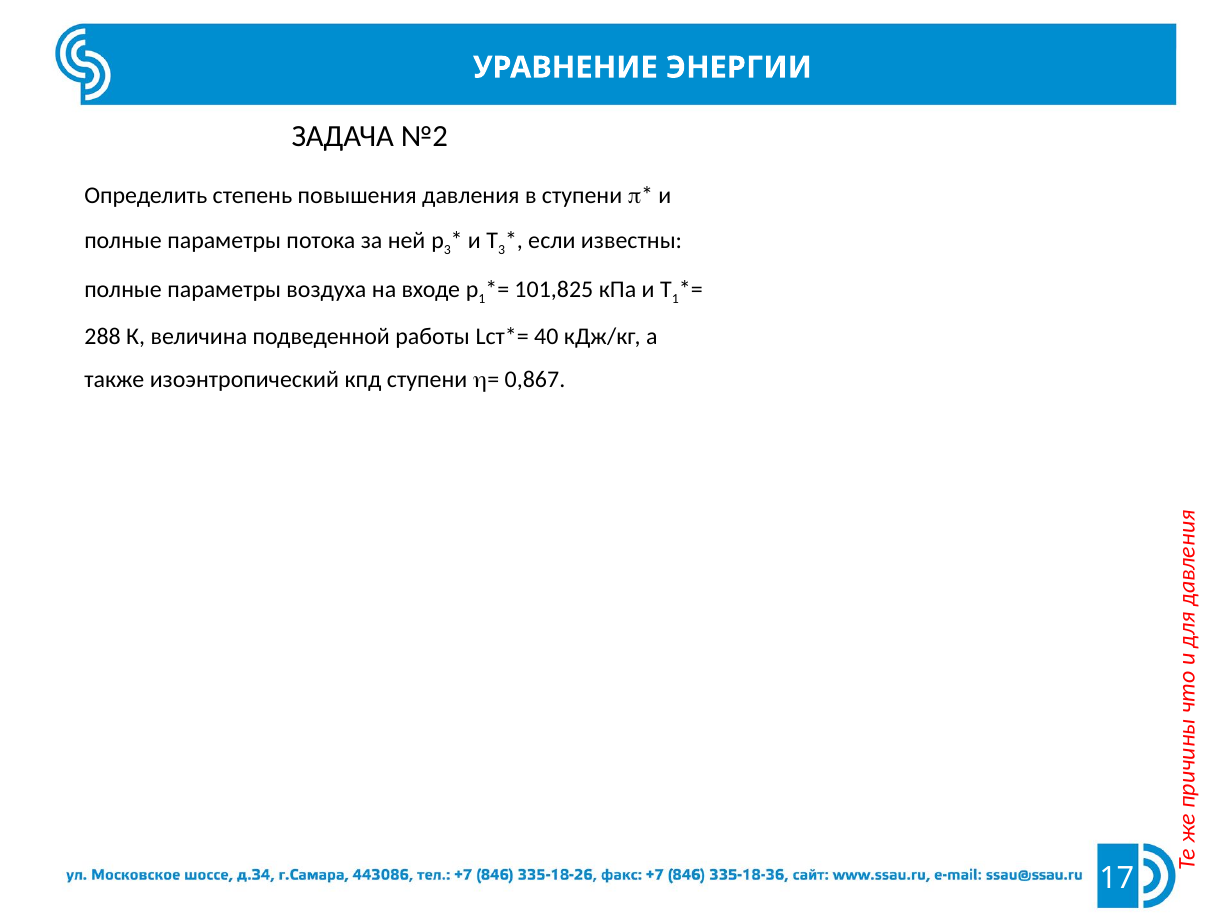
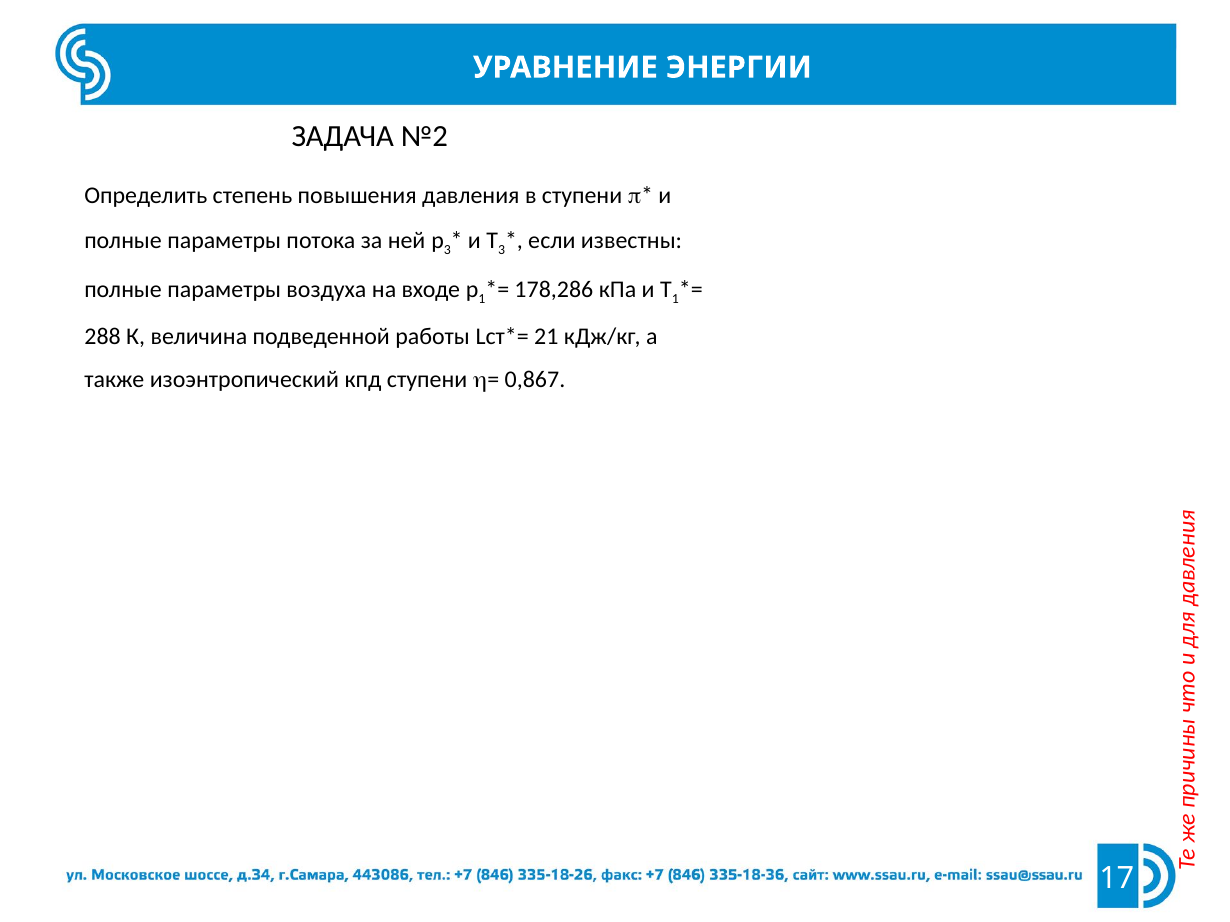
101,825: 101,825 -> 178,286
40: 40 -> 21
